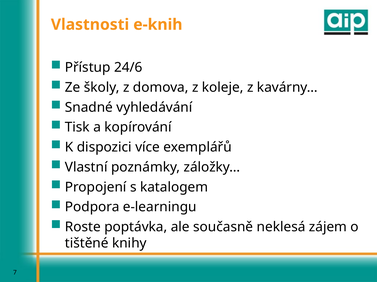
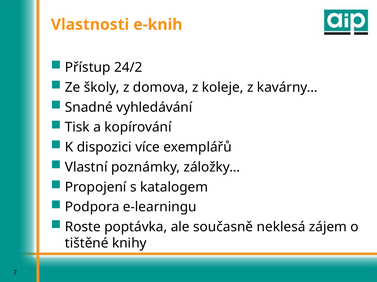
24/6: 24/6 -> 24/2
